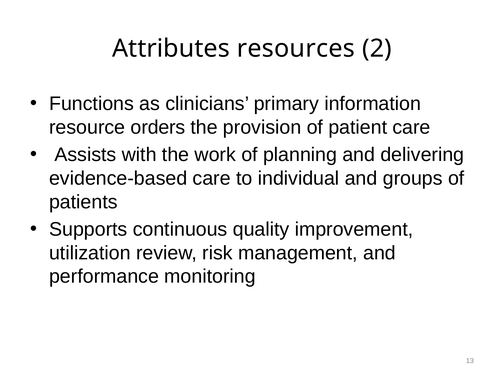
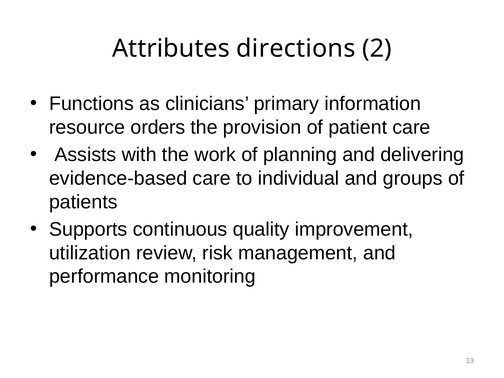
resources: resources -> directions
